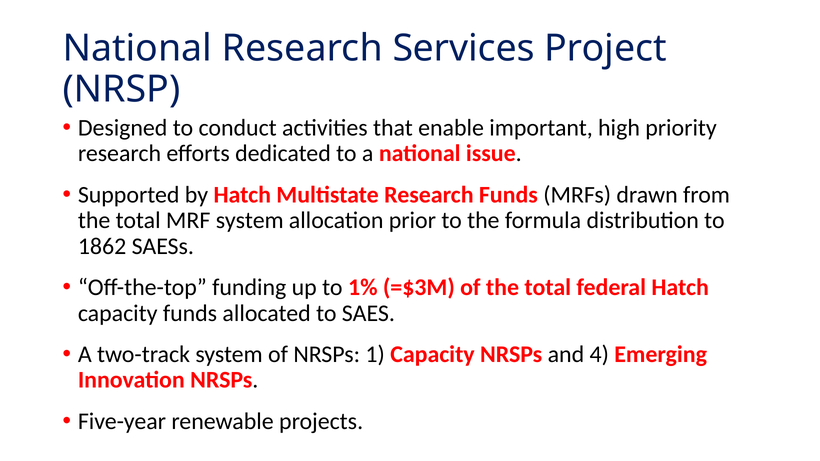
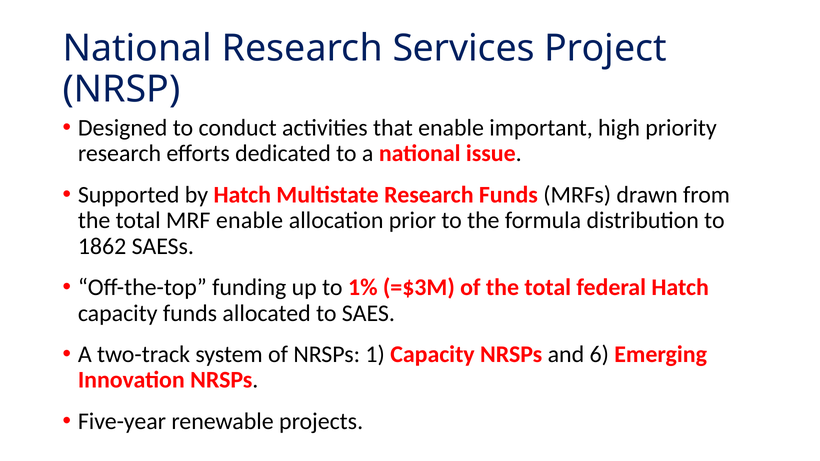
MRF system: system -> enable
4: 4 -> 6
